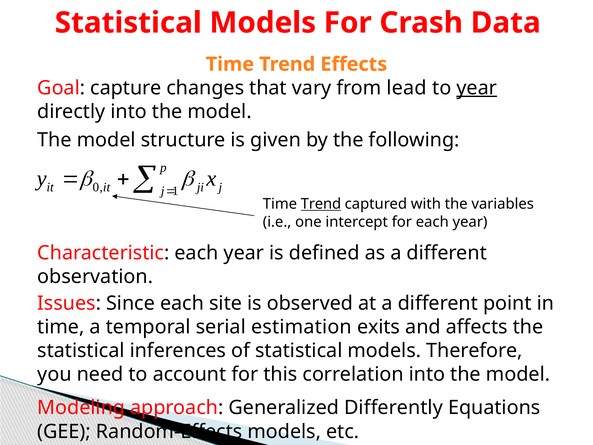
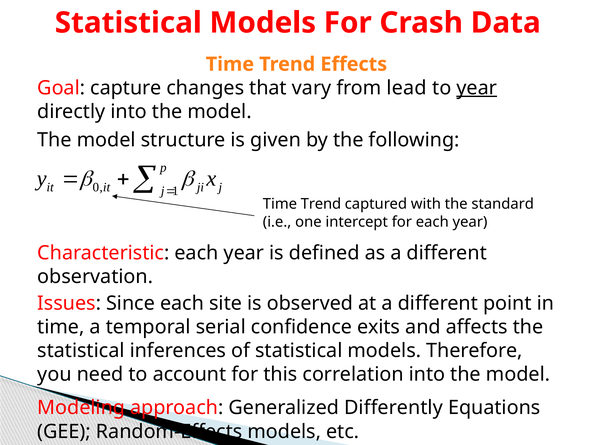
Trend at (321, 204) underline: present -> none
variables: variables -> standard
estimation: estimation -> confidence
